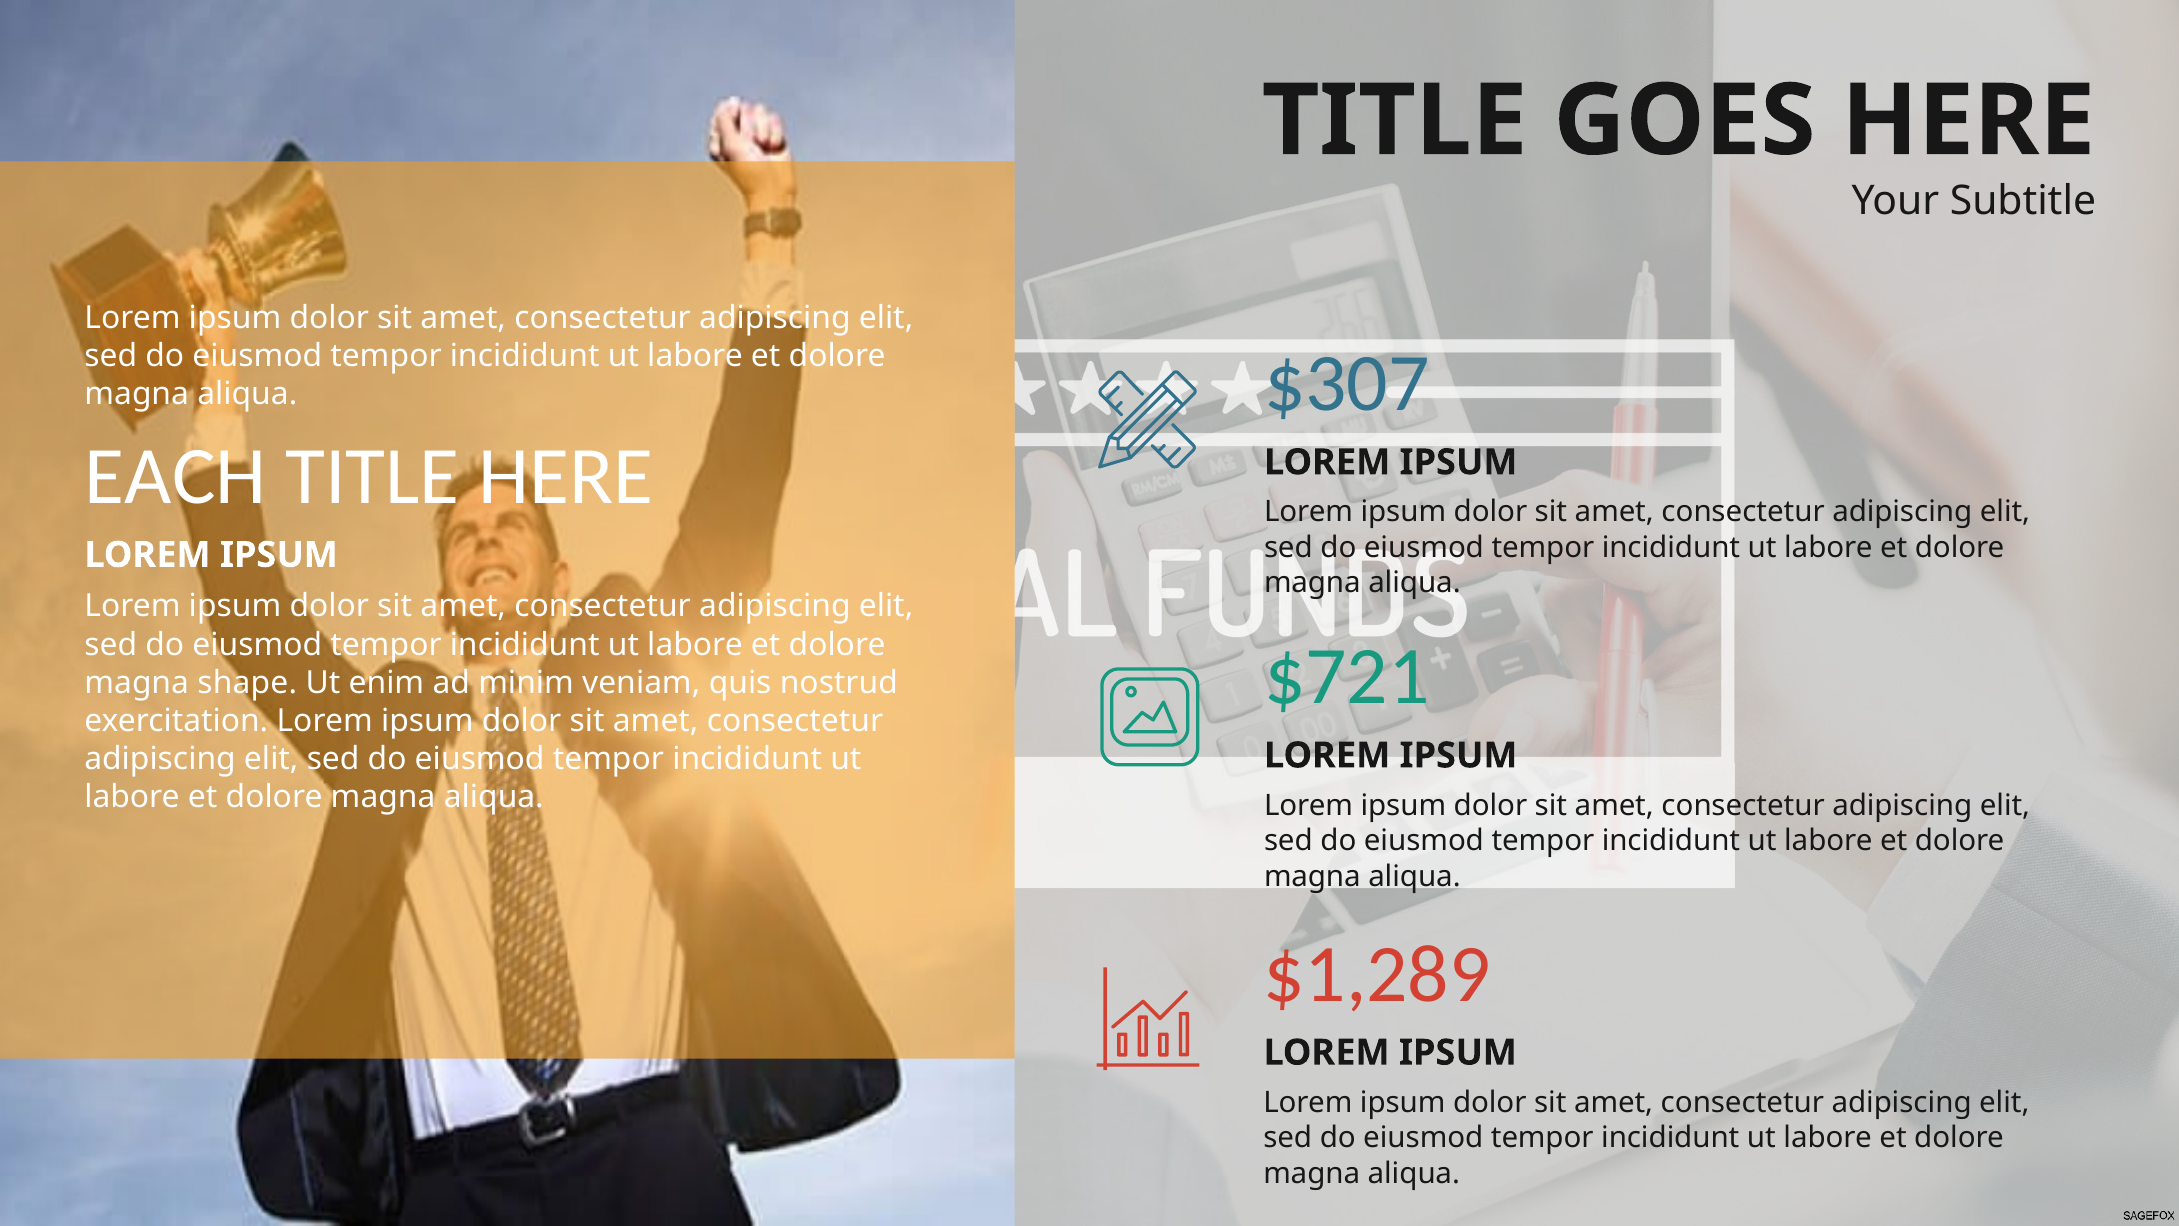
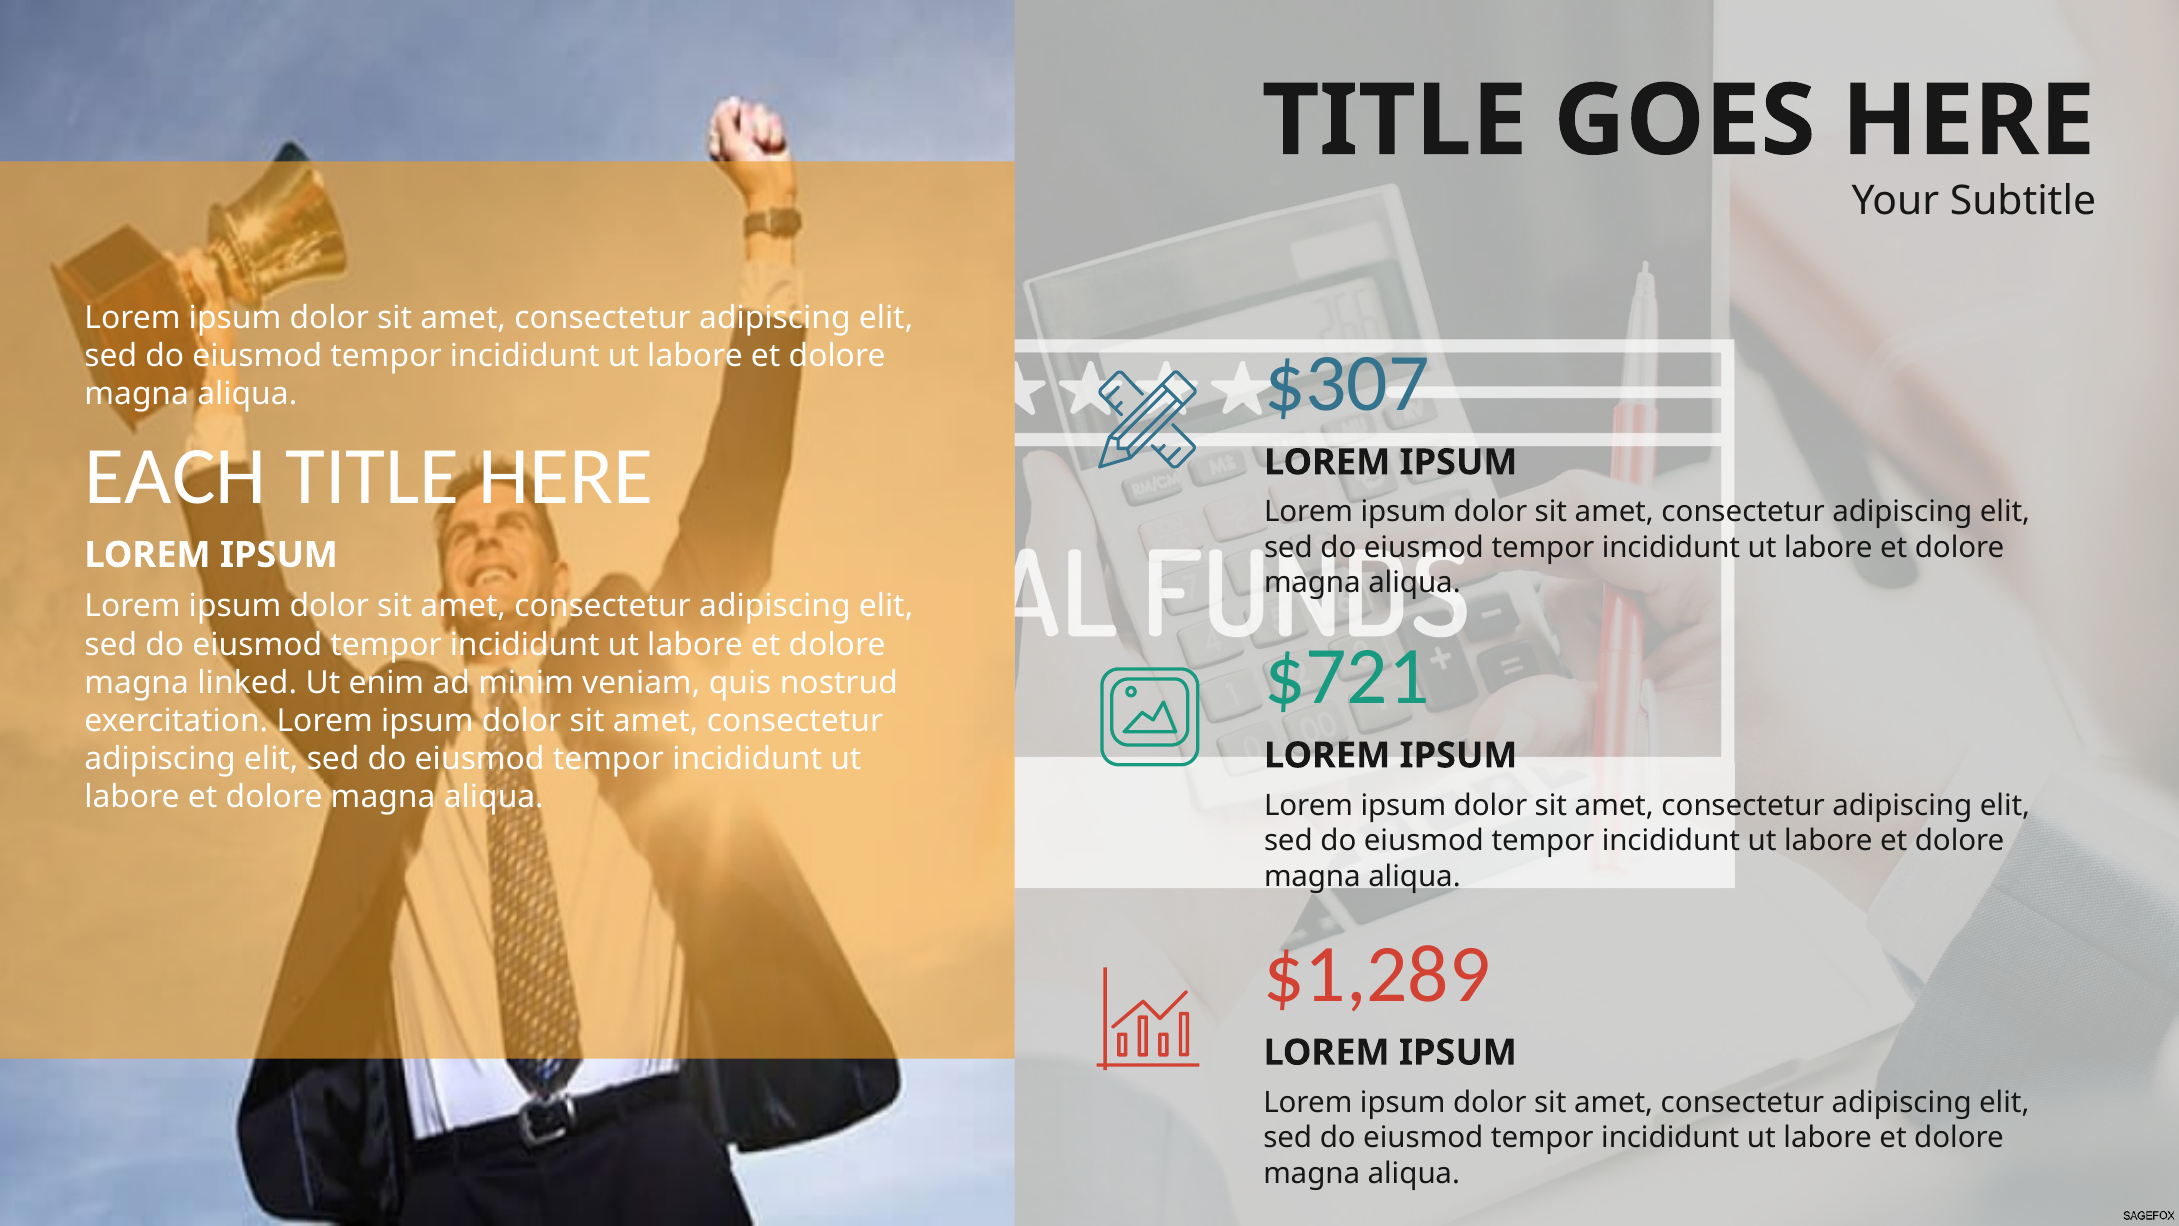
shape: shape -> linked
